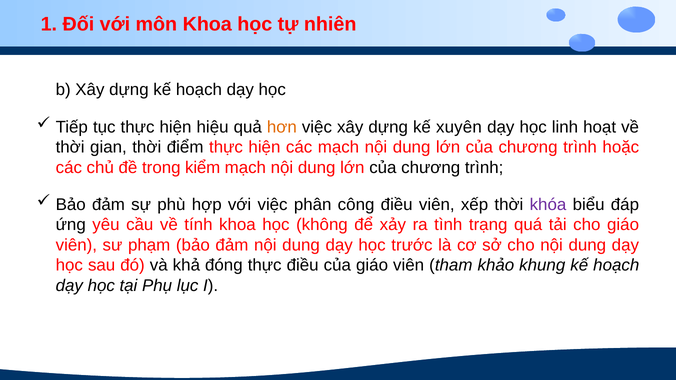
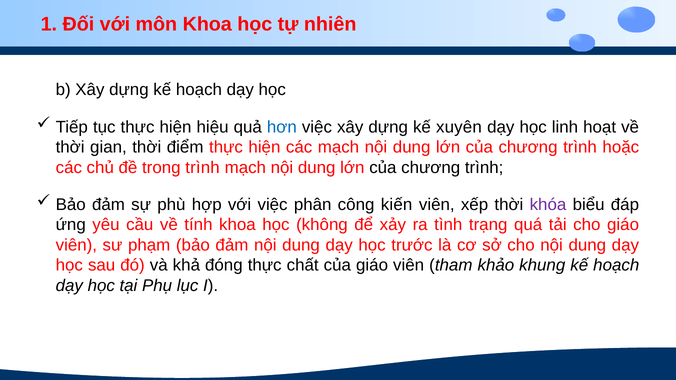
hơn colour: orange -> blue
trong kiểm: kiểm -> trình
công điều: điều -> kiến
thực điều: điều -> chất
